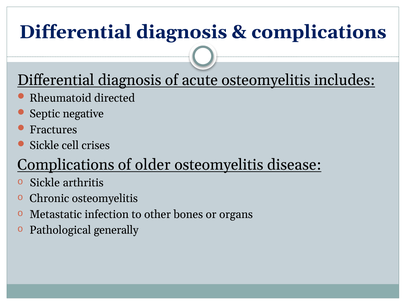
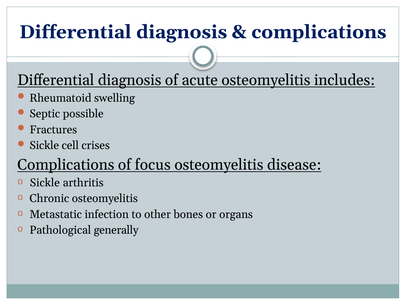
directed: directed -> swelling
negative: negative -> possible
older: older -> focus
